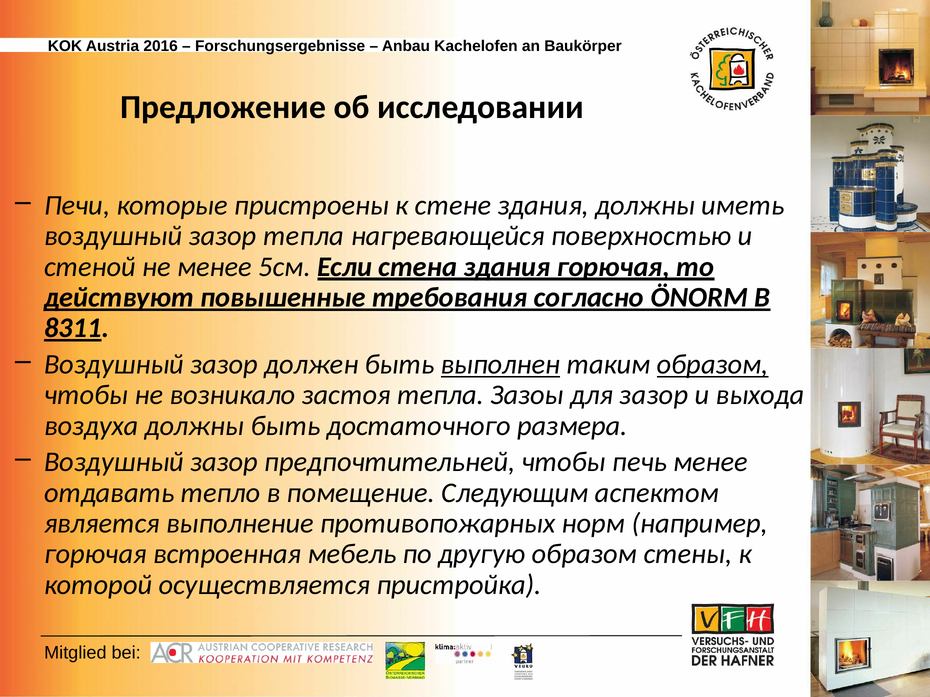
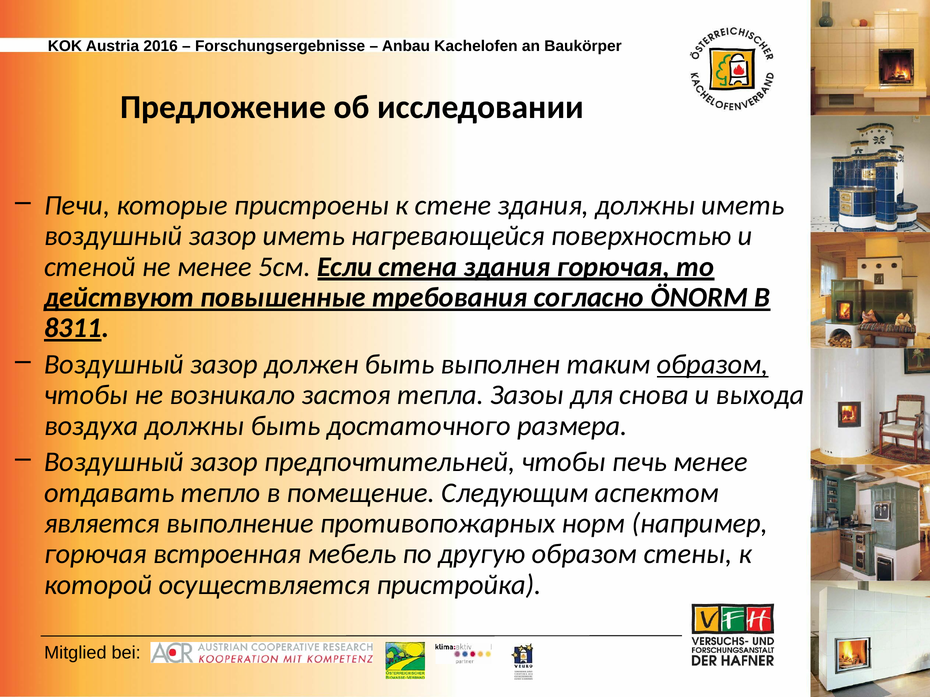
зазор тепла: тепла -> иметь
выполнен underline: present -> none
для зазор: зазор -> снова
